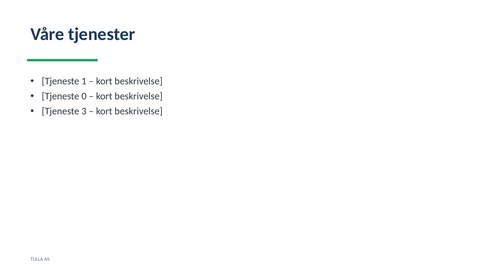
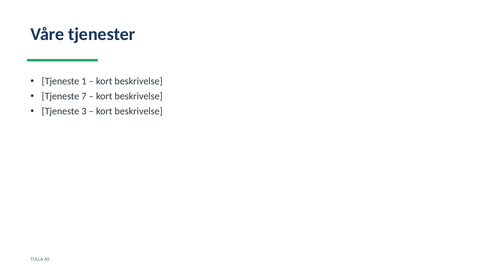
0: 0 -> 7
